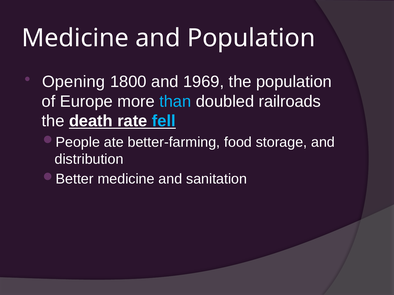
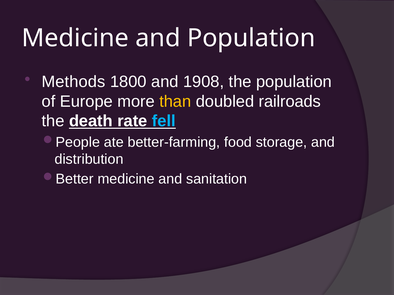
Opening: Opening -> Methods
1969: 1969 -> 1908
than colour: light blue -> yellow
